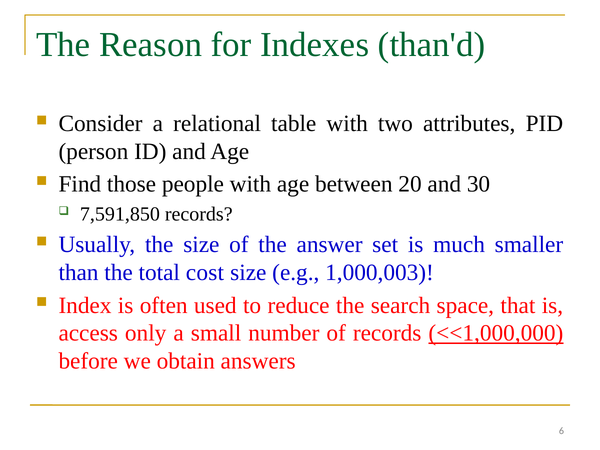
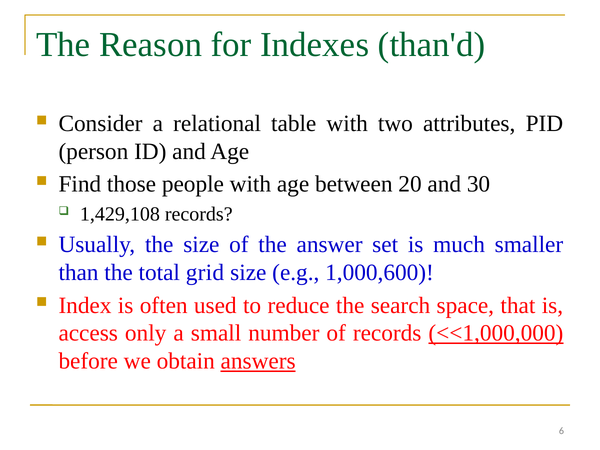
7,591,850: 7,591,850 -> 1,429,108
cost: cost -> grid
1,000,003: 1,000,003 -> 1,000,600
answers underline: none -> present
